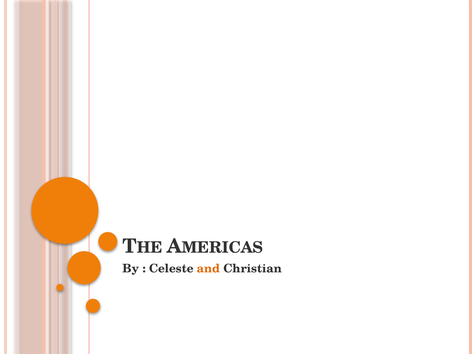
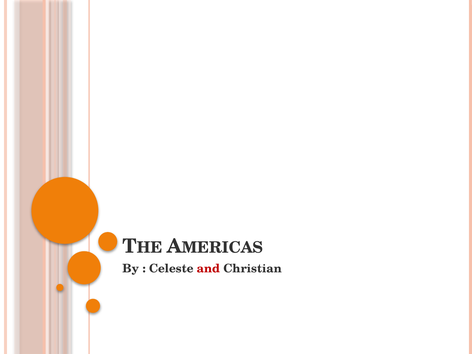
and colour: orange -> red
